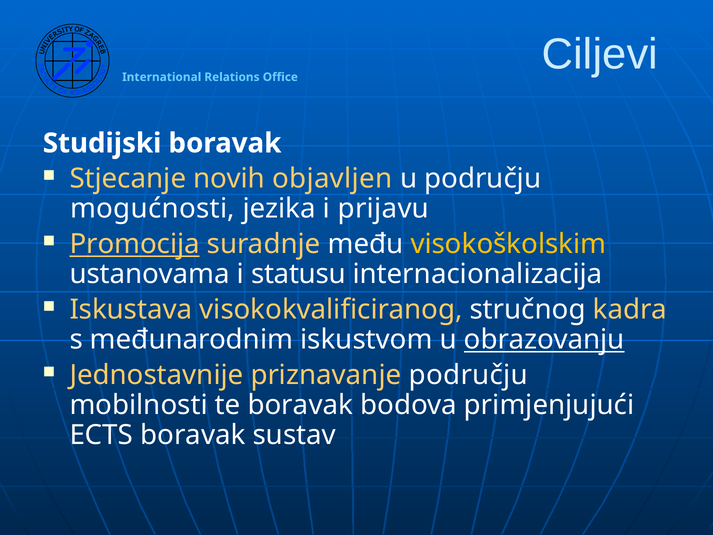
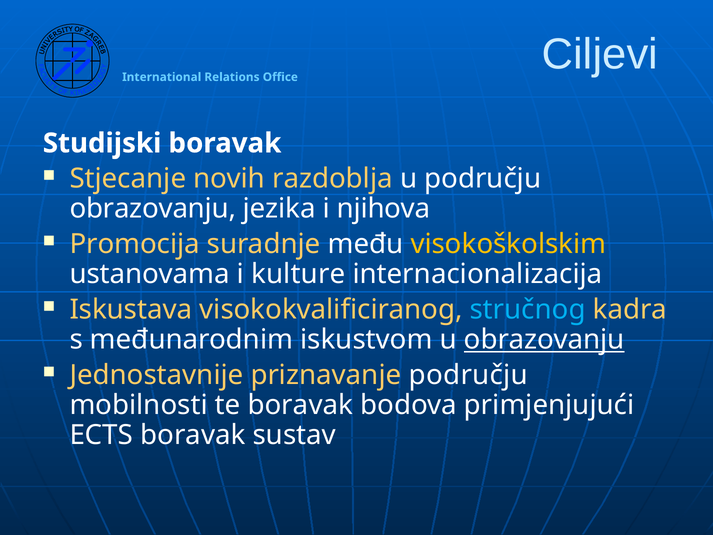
objavljen: objavljen -> razdoblja
mogućnosti at (152, 209): mogućnosti -> obrazovanju
prijavu: prijavu -> njihova
Promocija underline: present -> none
statusu: statusu -> kulture
stručnog colour: white -> light blue
